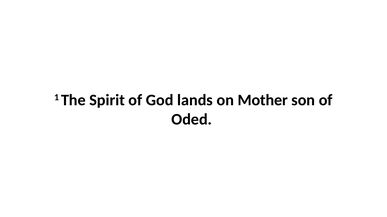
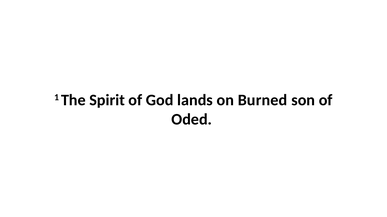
Mother: Mother -> Burned
